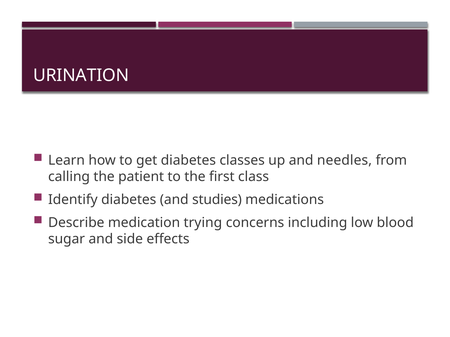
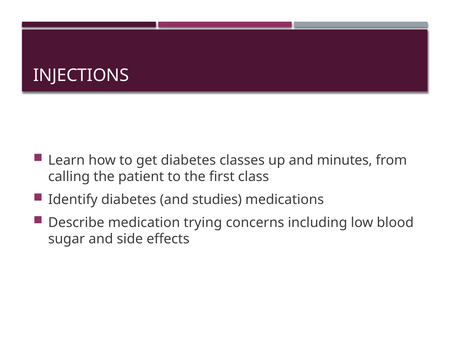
URINATION: URINATION -> INJECTIONS
needles: needles -> minutes
